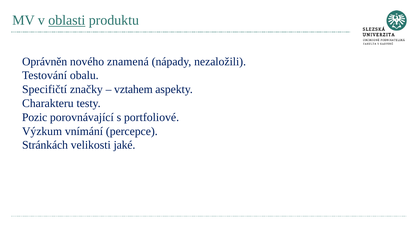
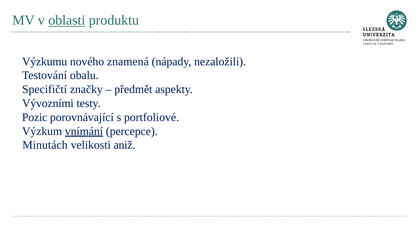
Oprávněn: Oprávněn -> Výzkumu
vztahem: vztahem -> předmět
Charakteru: Charakteru -> Vývozními
vnímání underline: none -> present
Stránkách: Stránkách -> Minutách
jaké: jaké -> aniž
